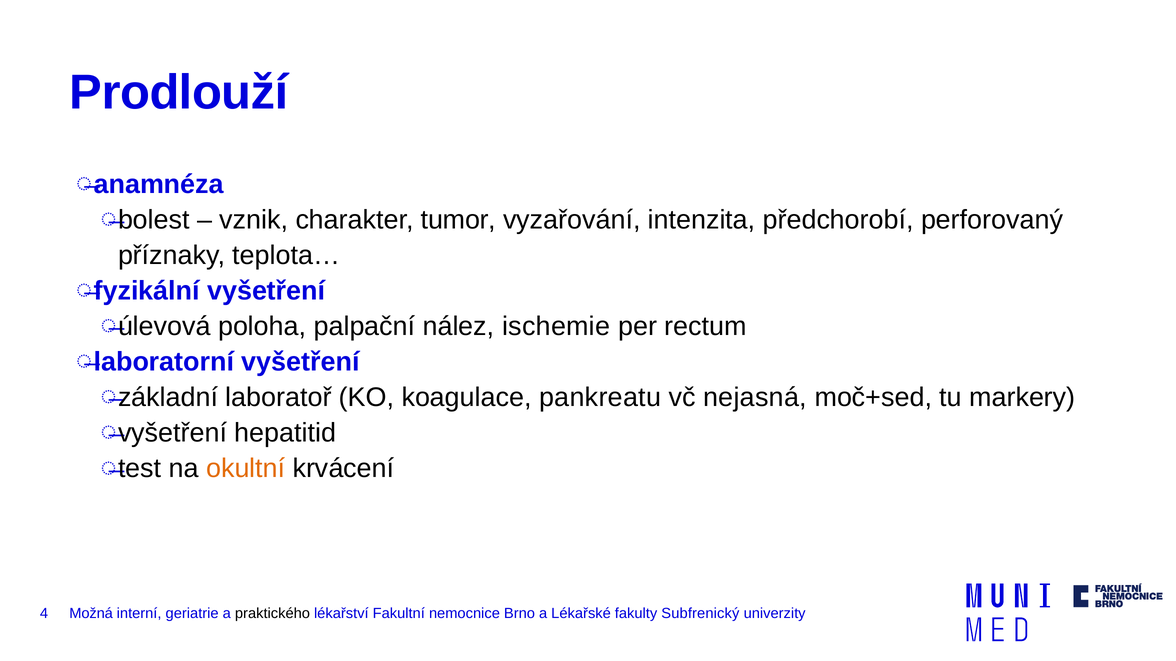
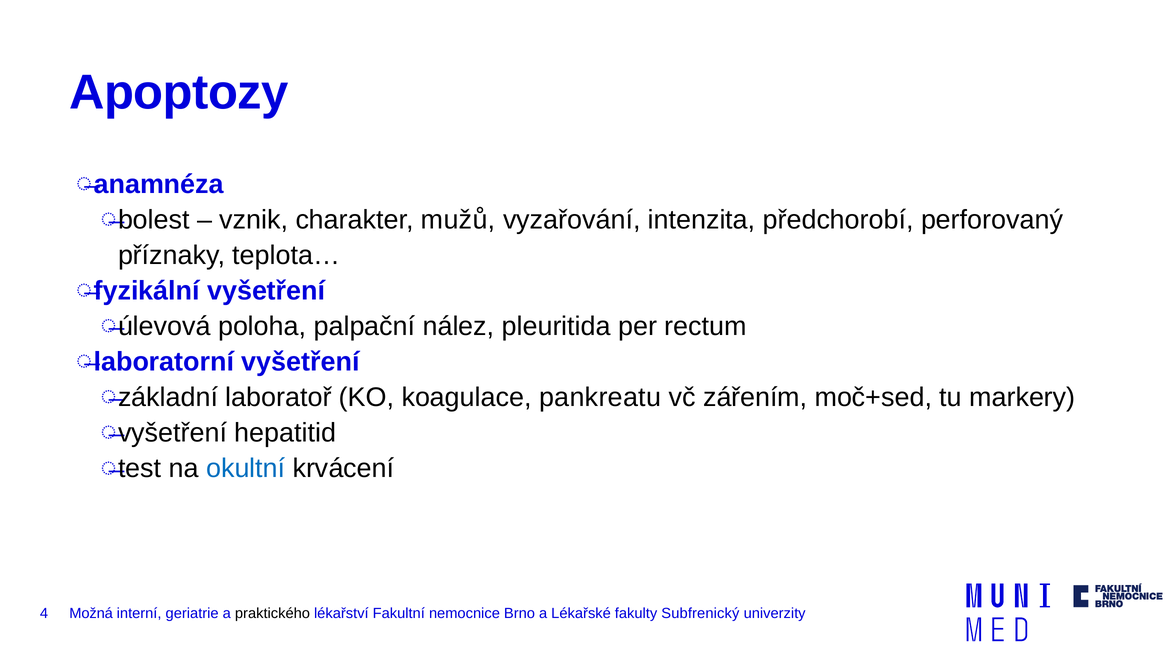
Prodlouží: Prodlouží -> Apoptozy
tumor: tumor -> mužů
ischemie: ischemie -> pleuritida
nejasná: nejasná -> zářením
okultní colour: orange -> blue
